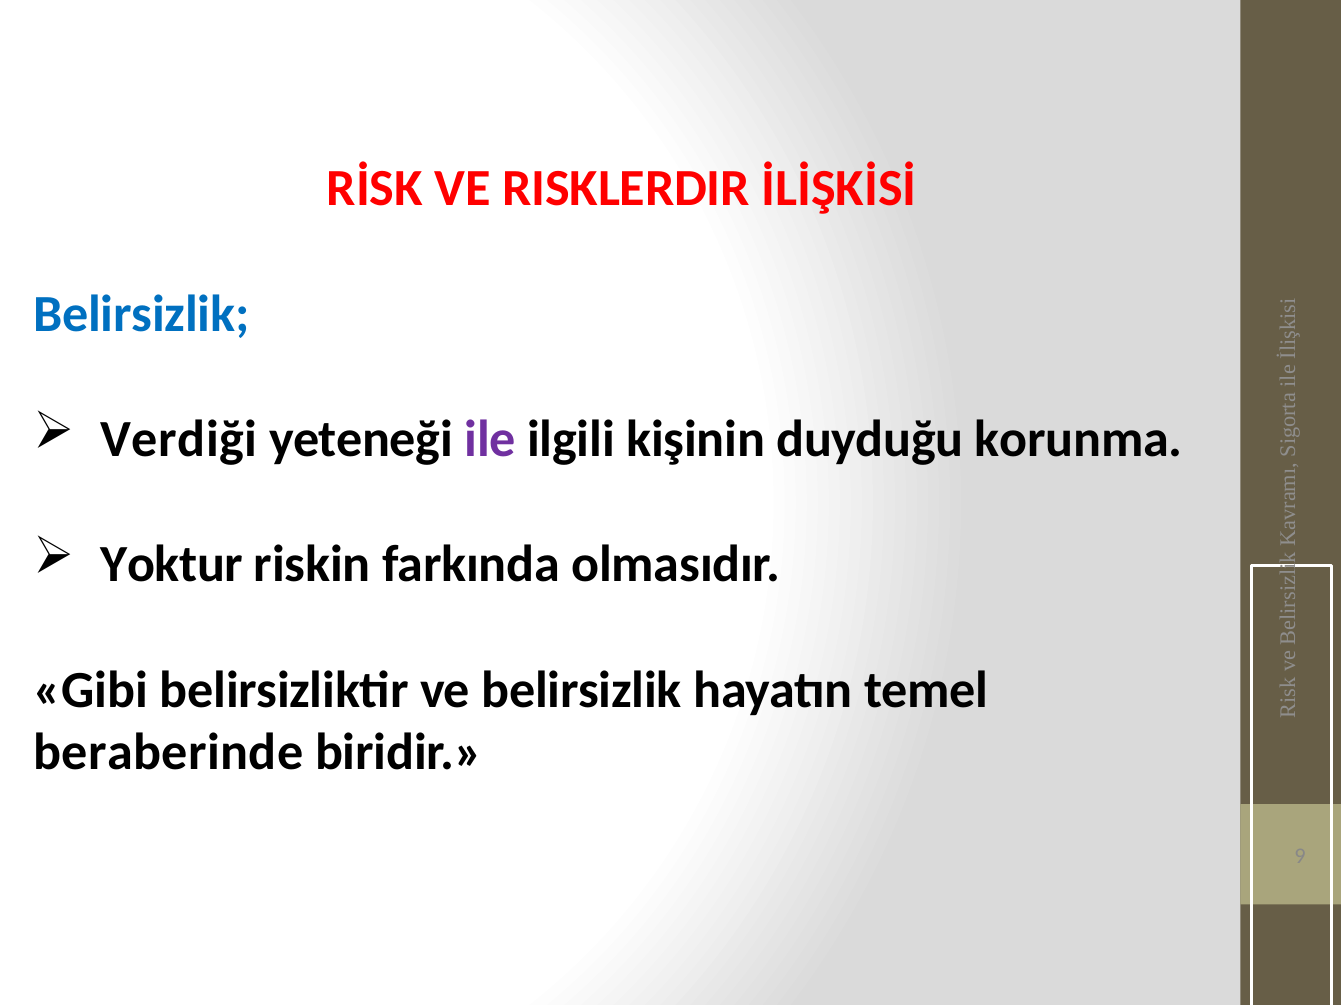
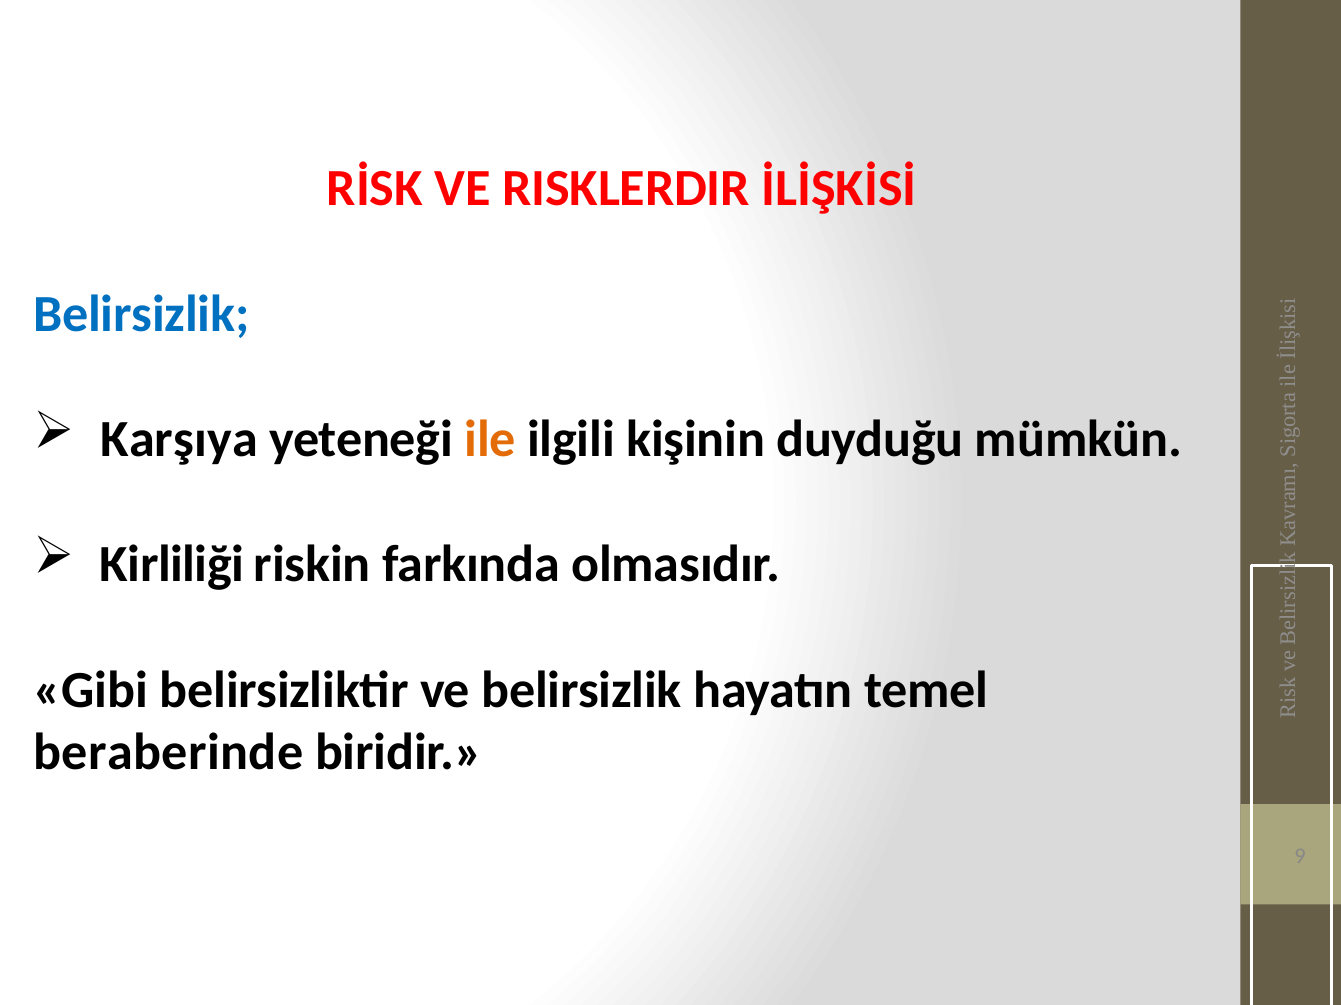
Verdiği: Verdiği -> Karşıya
ile colour: purple -> orange
korunma: korunma -> mümkün
Yoktur: Yoktur -> Kirliliği
